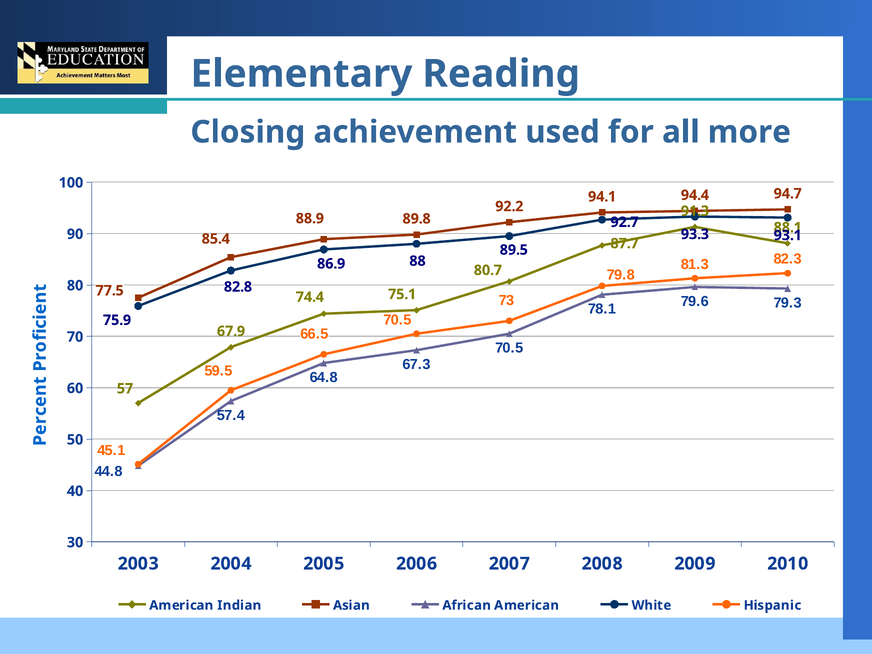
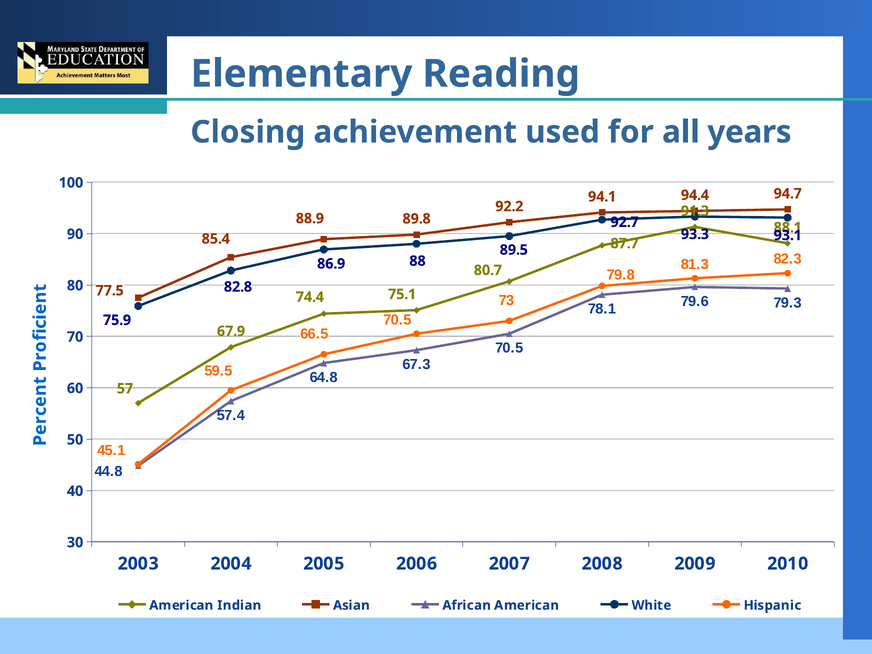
more: more -> years
